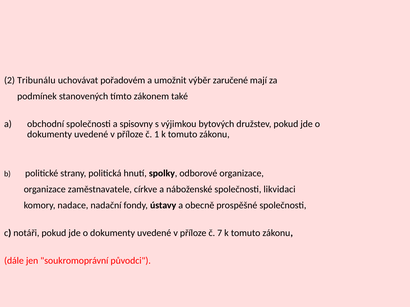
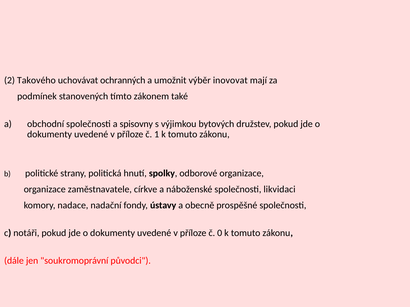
Tribunálu: Tribunálu -> Takového
pořadovém: pořadovém -> ochranných
zaručené: zaručené -> inovovat
7: 7 -> 0
